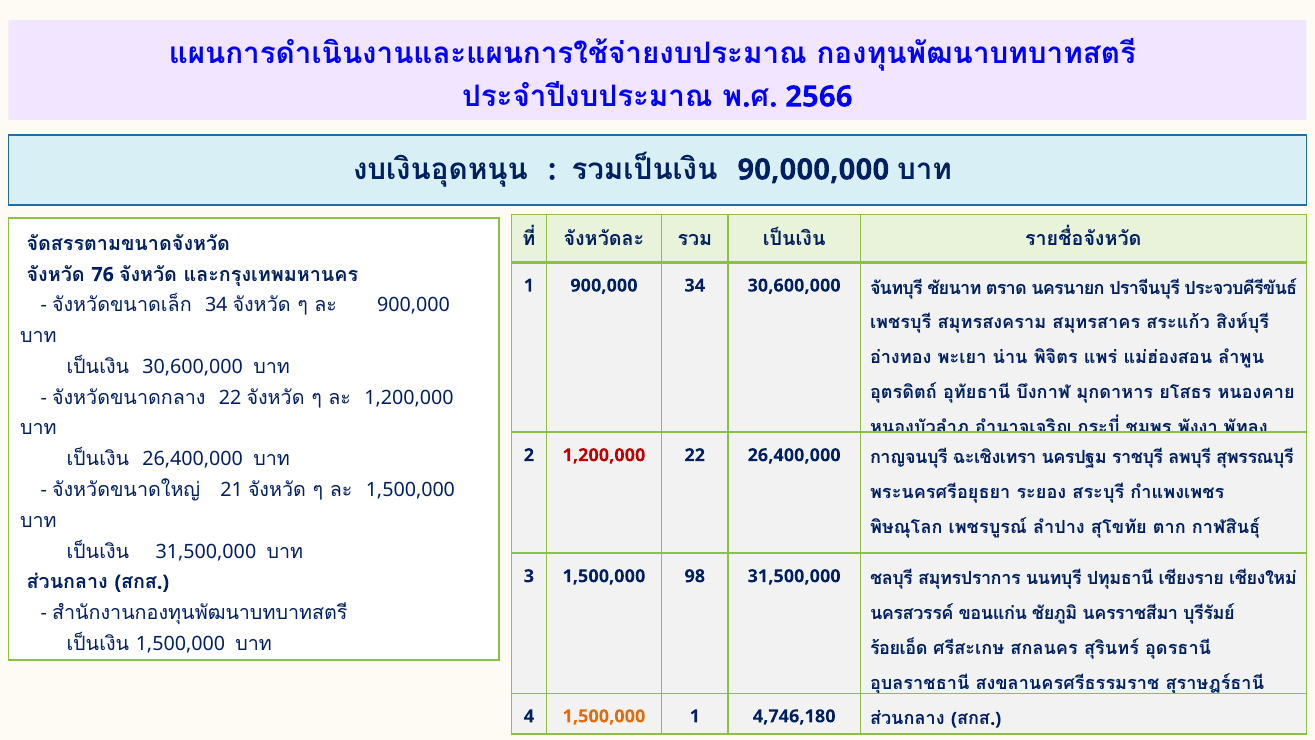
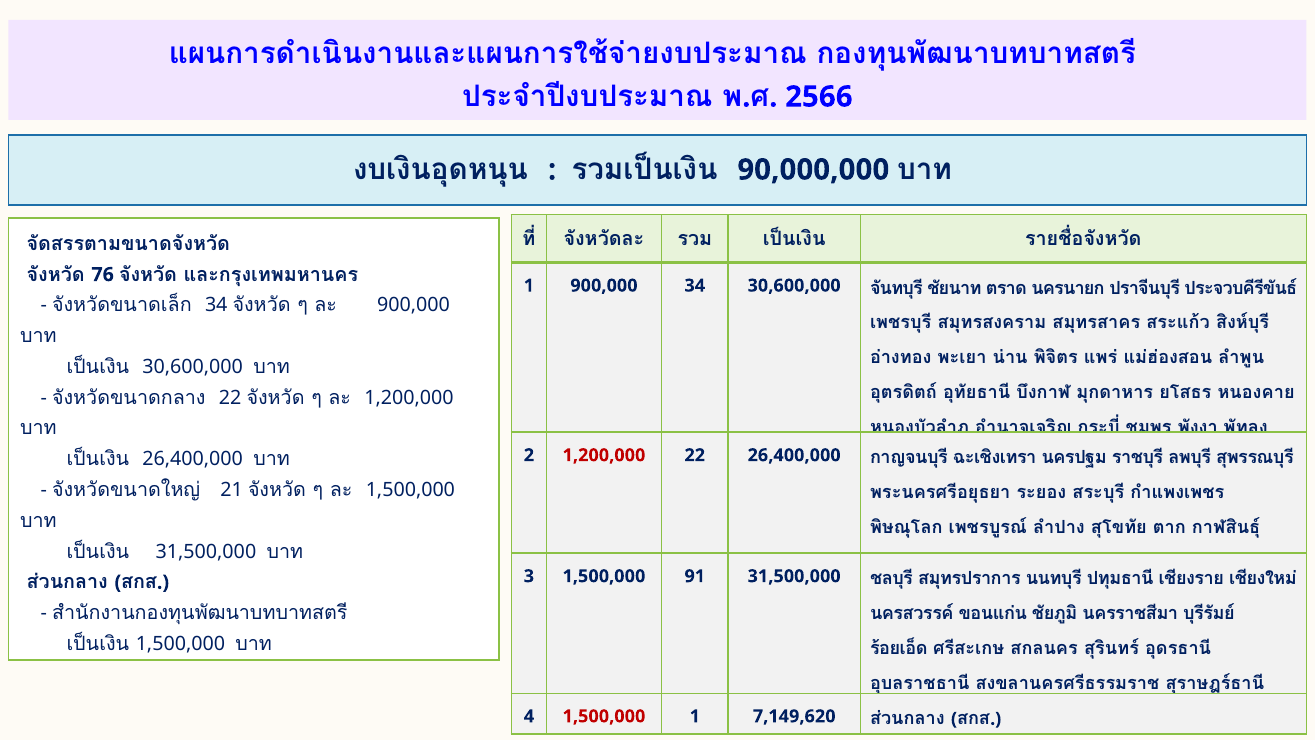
98: 98 -> 91
1,500,000 at (604, 716) colour: orange -> red
4,746,180: 4,746,180 -> 7,149,620
